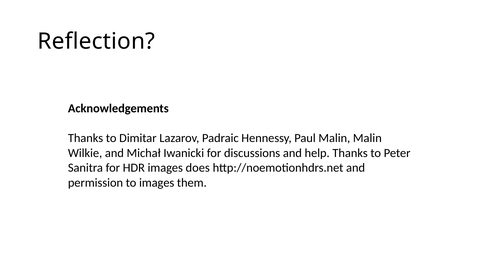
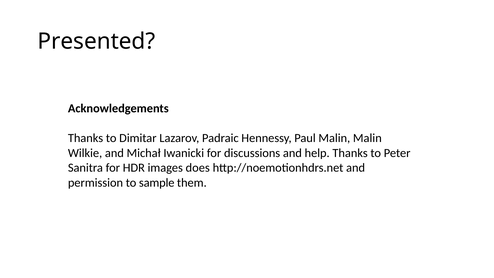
Reflection: Reflection -> Presented
to images: images -> sample
